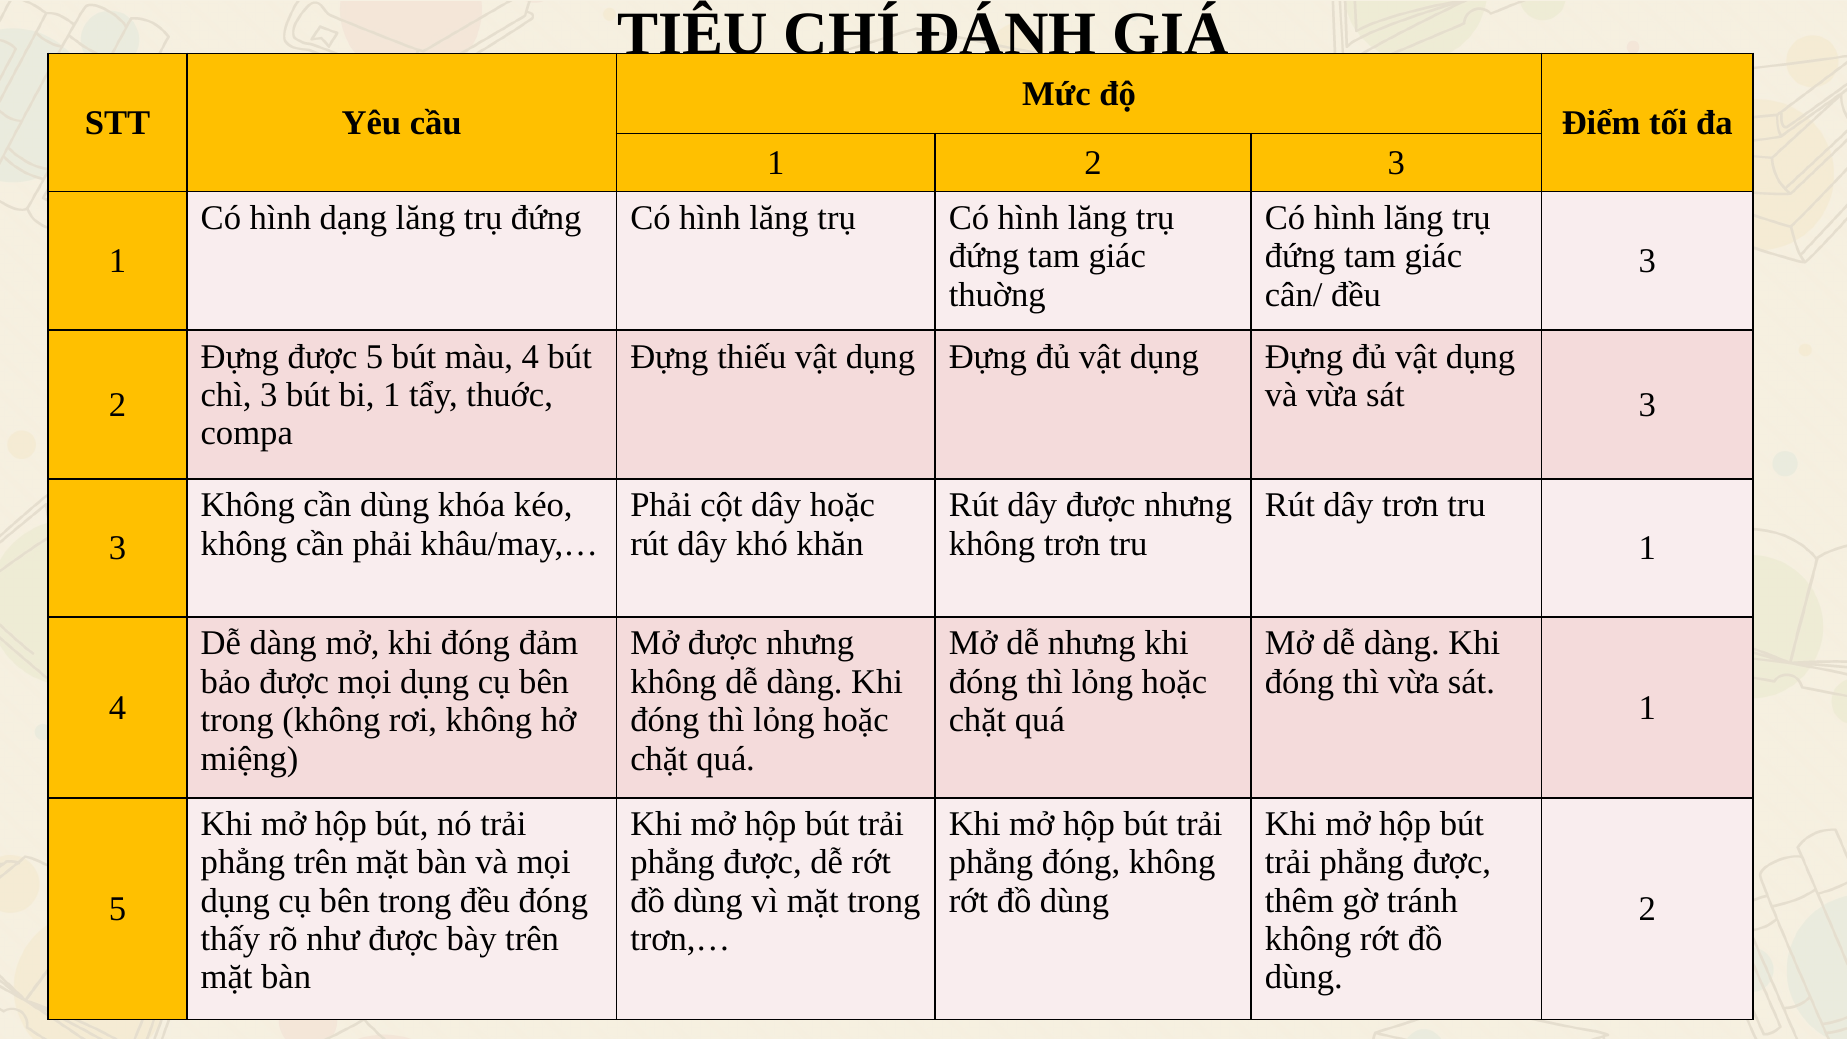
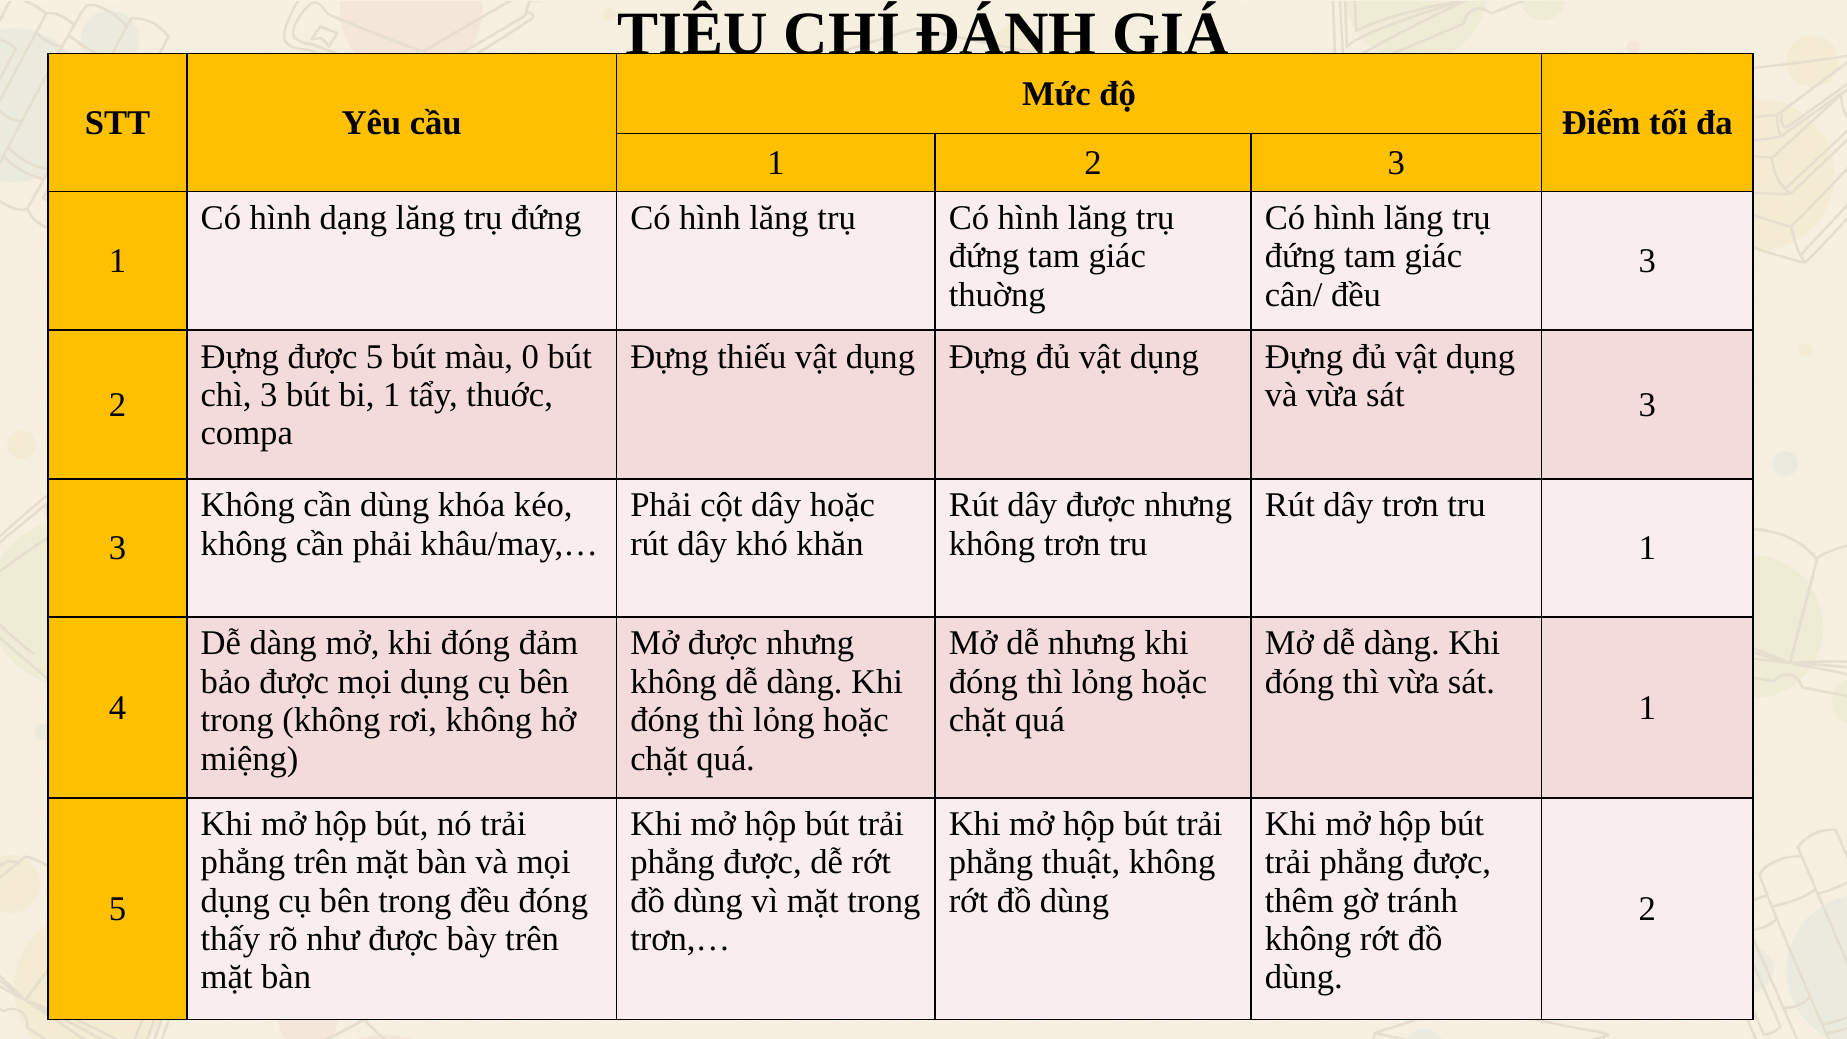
màu 4: 4 -> 0
phẳng đóng: đóng -> thuật
